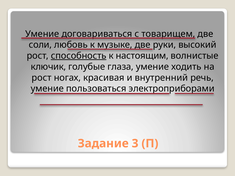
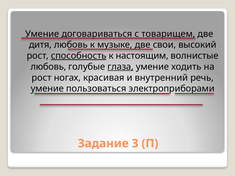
соли: соли -> дитя
руки: руки -> свои
ключик at (48, 67): ключик -> любовь
глаза underline: none -> present
